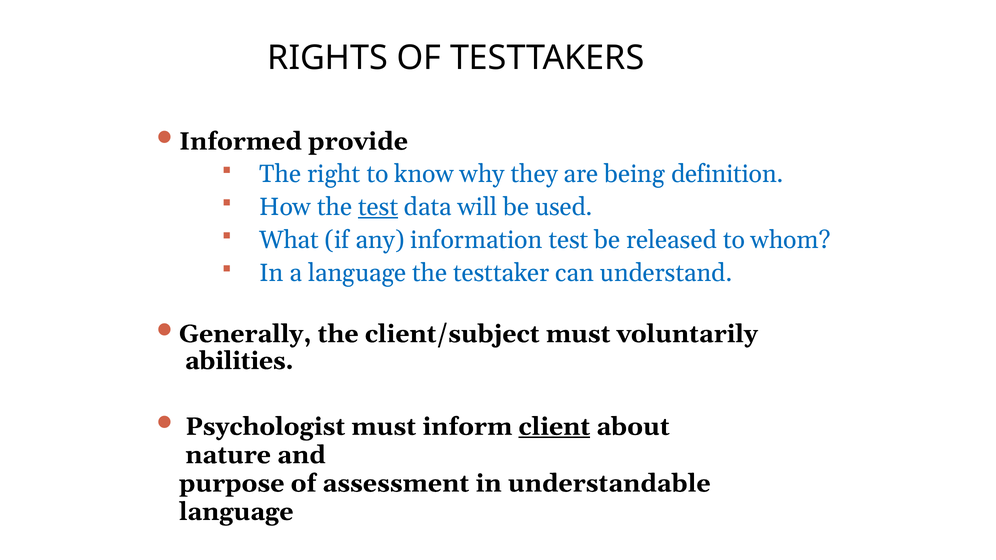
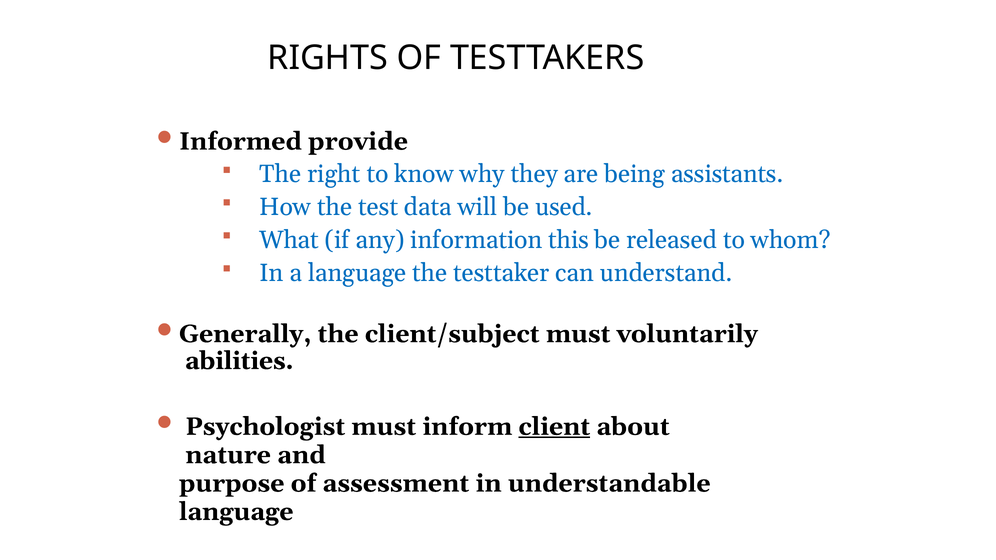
definition: definition -> assistants
test at (378, 207) underline: present -> none
information test: test -> this
